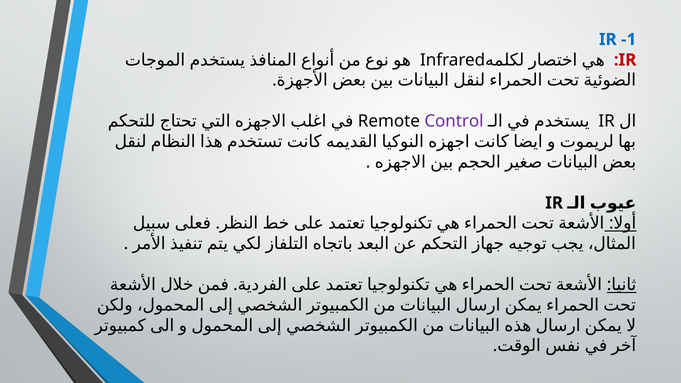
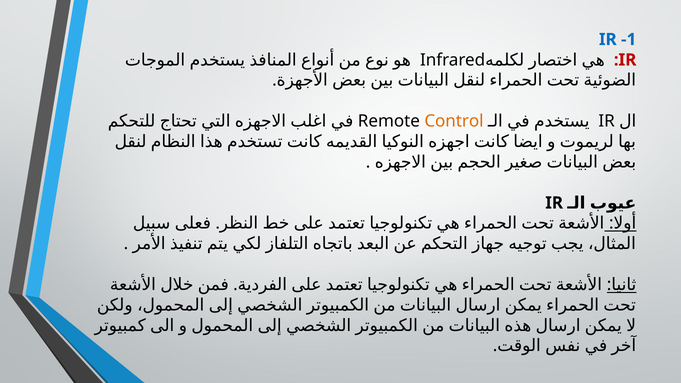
Control colour: purple -> orange
